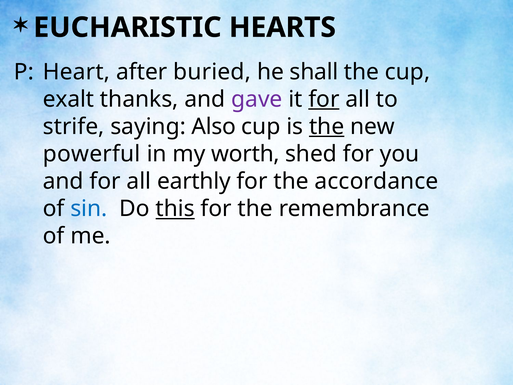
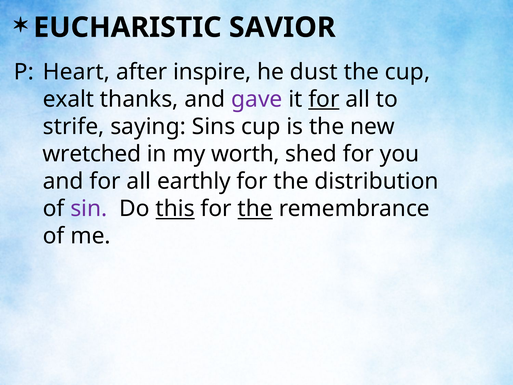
HEARTS: HEARTS -> SAVIOR
buried: buried -> inspire
shall: shall -> dust
Also: Also -> Sins
the at (327, 127) underline: present -> none
powerful: powerful -> wretched
accordance: accordance -> distribution
sin colour: blue -> purple
the at (255, 209) underline: none -> present
